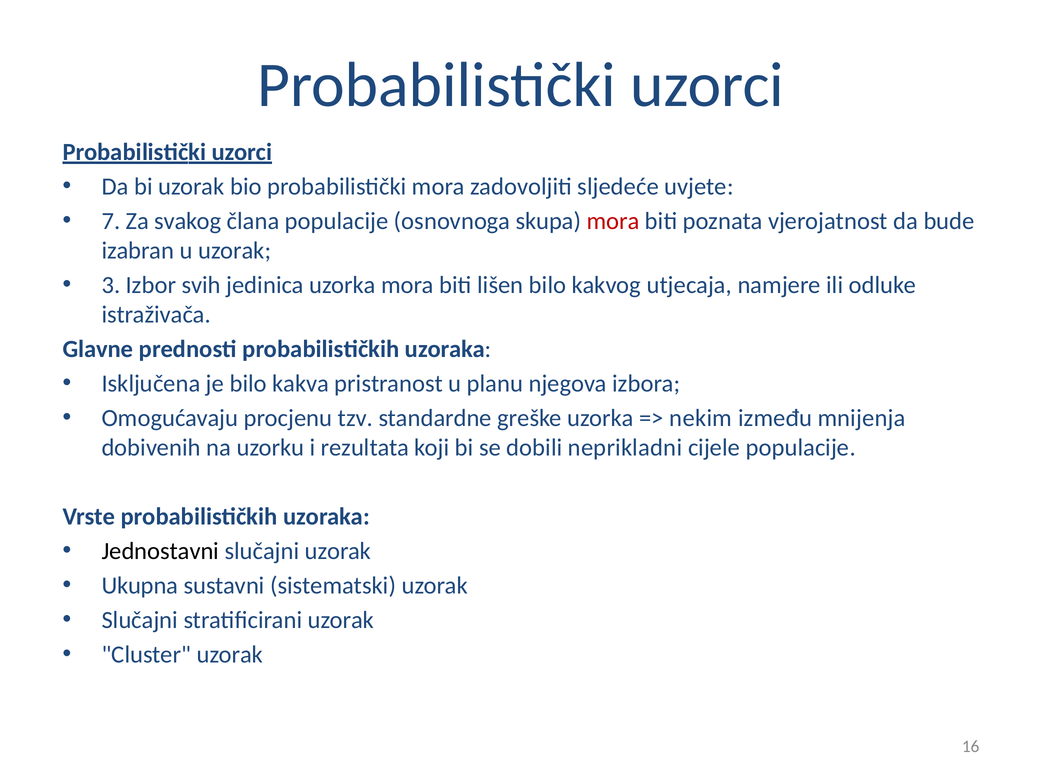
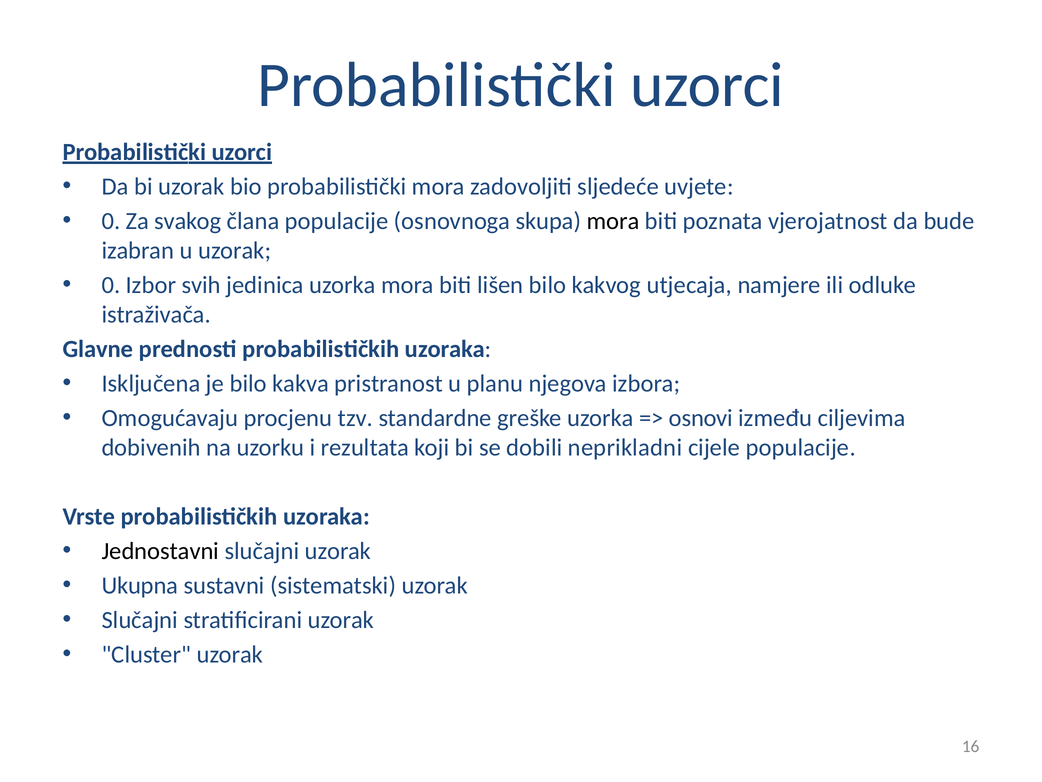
7 at (111, 221): 7 -> 0
mora at (613, 221) colour: red -> black
3 at (111, 285): 3 -> 0
nekim: nekim -> osnovi
mnijenja: mnijenja -> ciljevima
